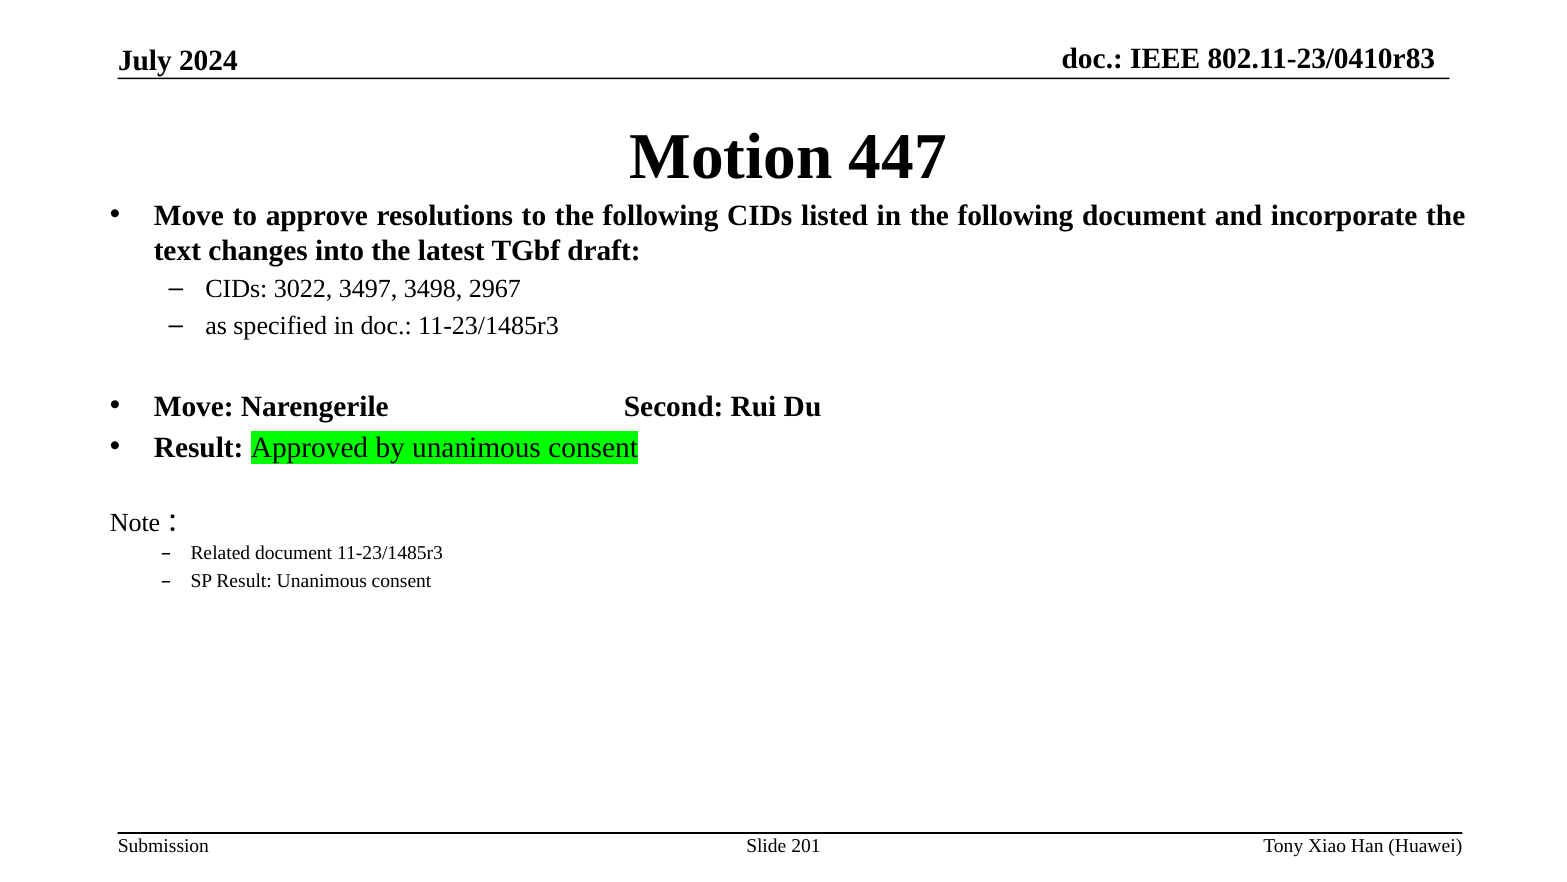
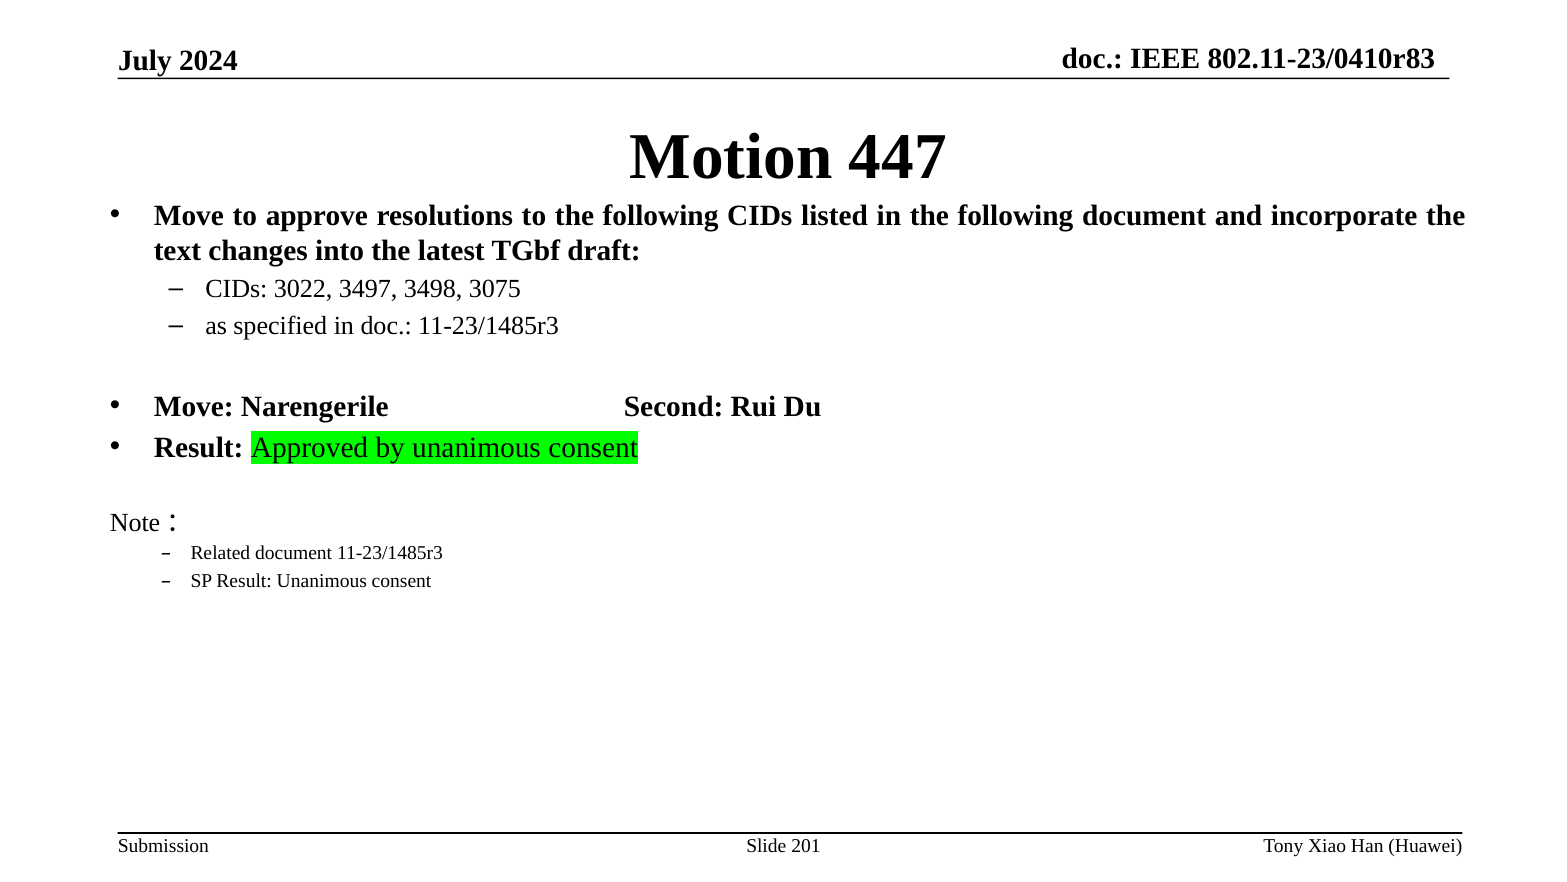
2967: 2967 -> 3075
